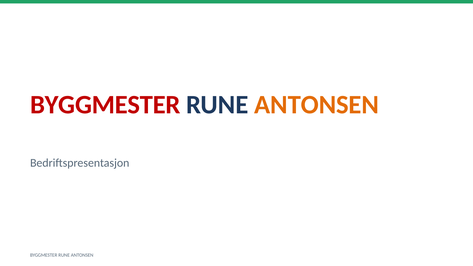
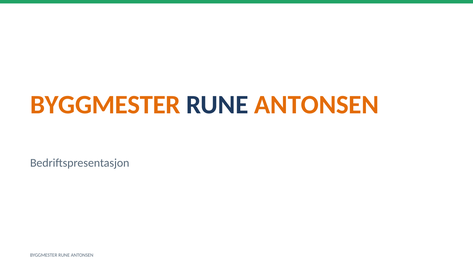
BYGGMESTER at (105, 105) colour: red -> orange
